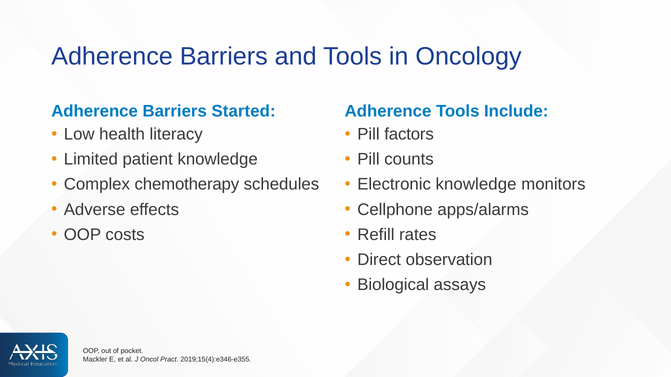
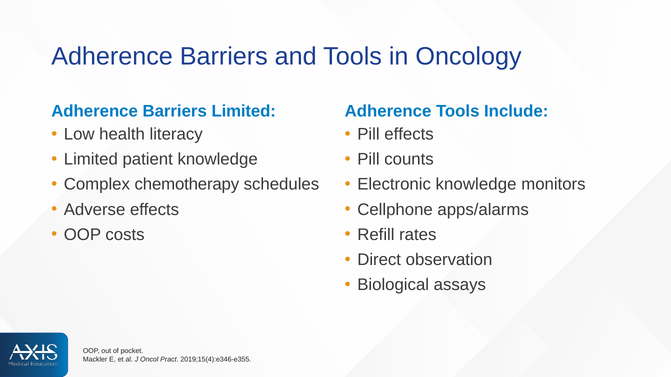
Barriers Started: Started -> Limited
Pill factors: factors -> effects
